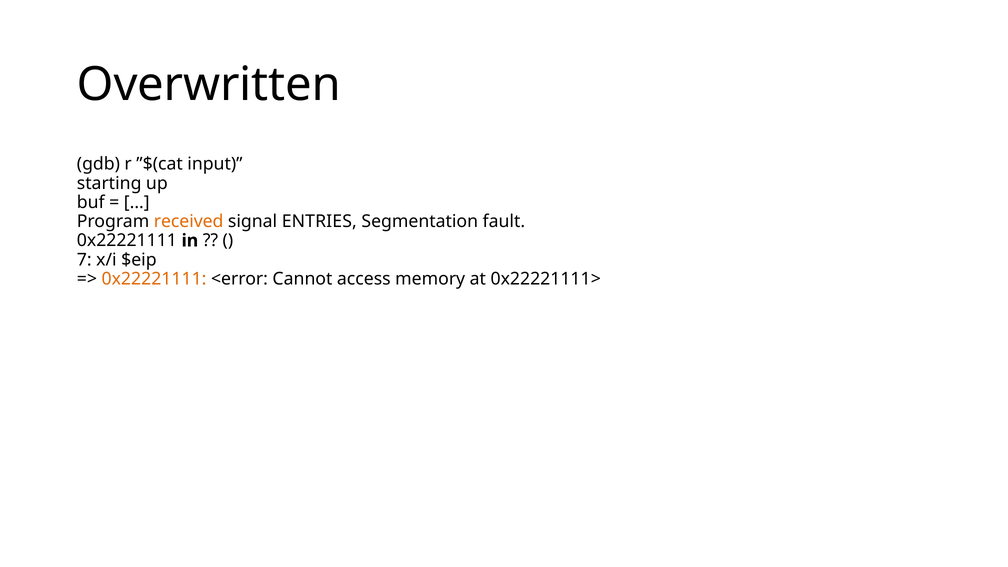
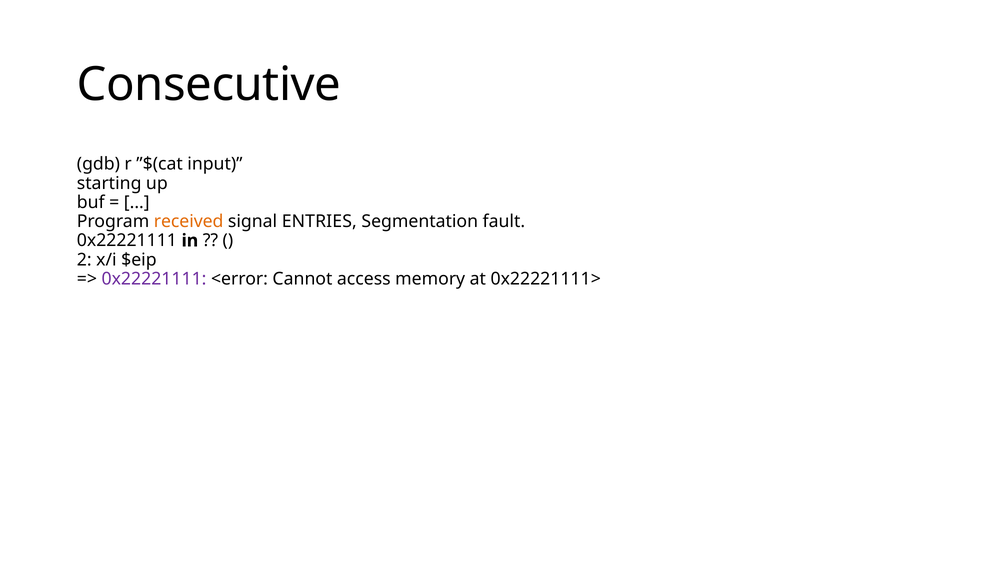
Overwritten: Overwritten -> Consecutive
7: 7 -> 2
0x22221111 at (154, 279) colour: orange -> purple
